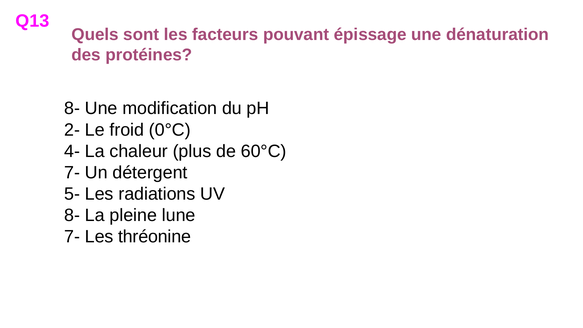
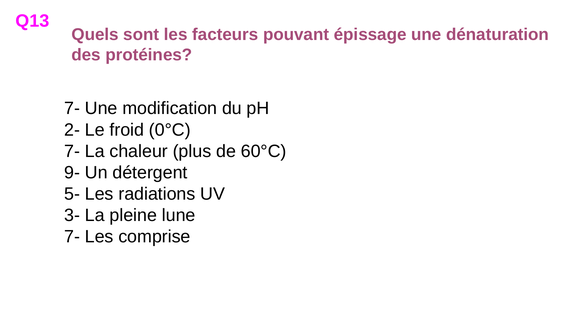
8- at (72, 108): 8- -> 7-
4- at (72, 151): 4- -> 7-
7- at (72, 173): 7- -> 9-
8- at (72, 215): 8- -> 3-
thréonine: thréonine -> comprise
